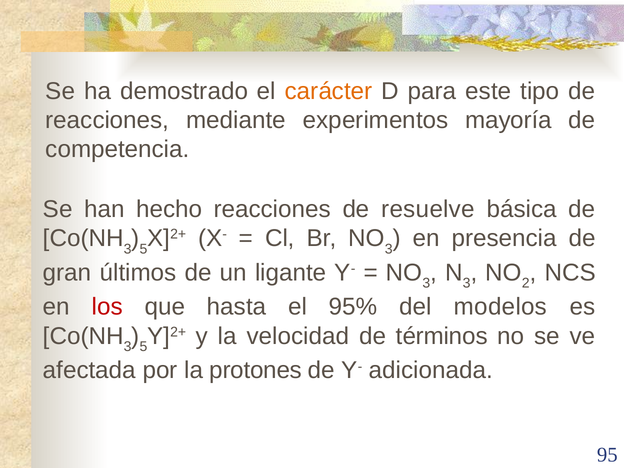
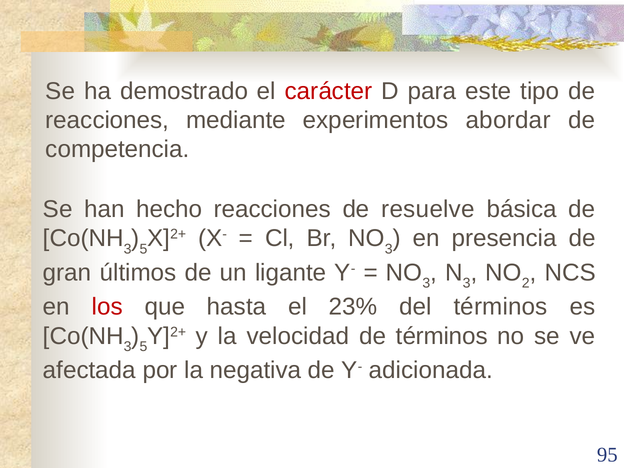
carácter colour: orange -> red
mayoría: mayoría -> abordar
95%: 95% -> 23%
del modelos: modelos -> términos
protones: protones -> negativa
